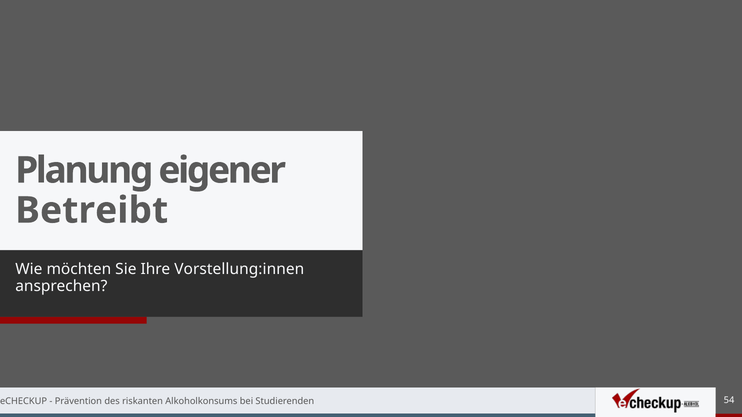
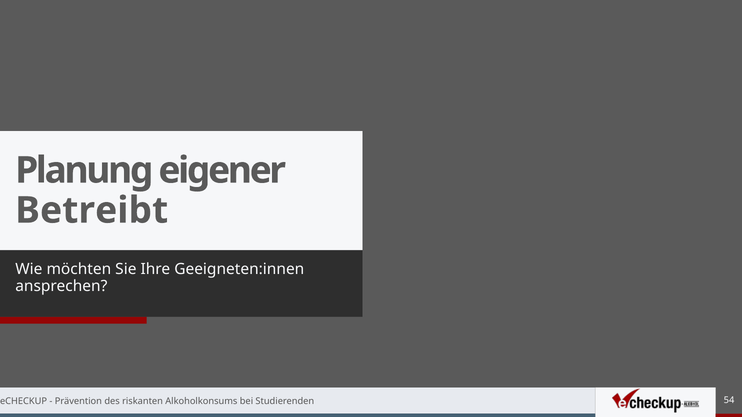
Vorstellung:innen: Vorstellung:innen -> Geeigneten:innen
